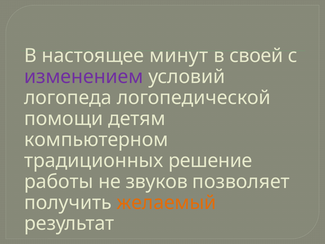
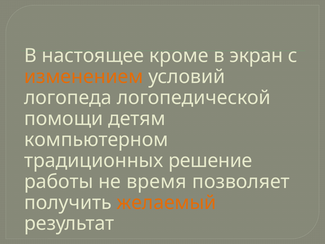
минут: минут -> кроме
своей: своей -> экран
изменением colour: purple -> orange
звуков: звуков -> время
